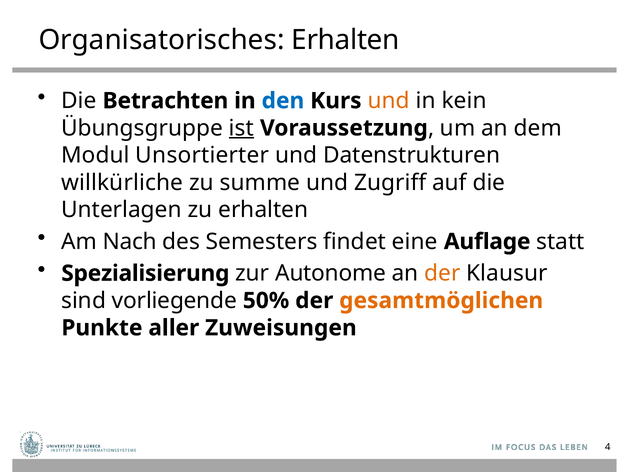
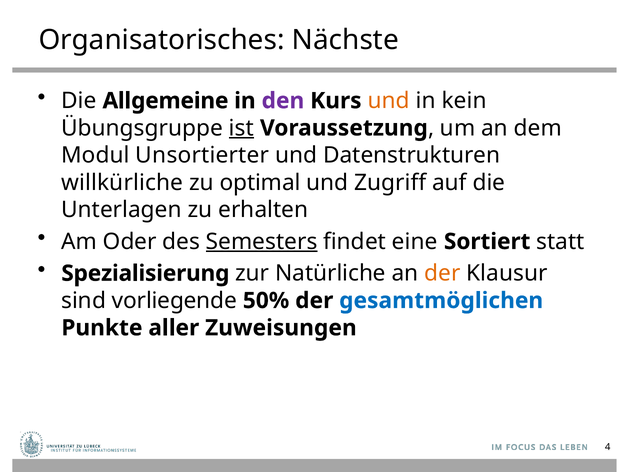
Organisatorisches Erhalten: Erhalten -> Nächste
Betrachten: Betrachten -> Allgemeine
den colour: blue -> purple
summe: summe -> optimal
Nach: Nach -> Oder
Semesters underline: none -> present
Auflage: Auflage -> Sortiert
Autonome: Autonome -> Natürliche
gesamtmöglichen colour: orange -> blue
